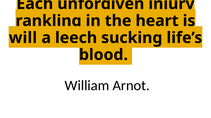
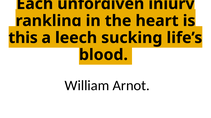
will: will -> this
